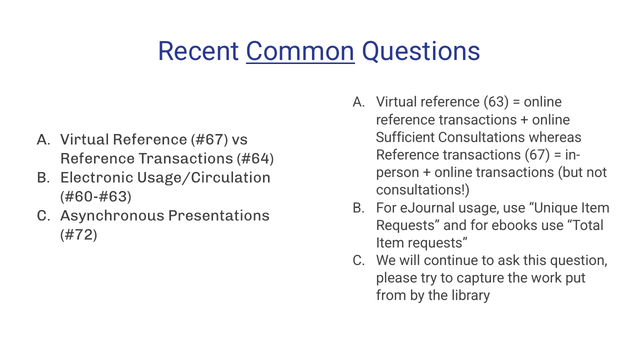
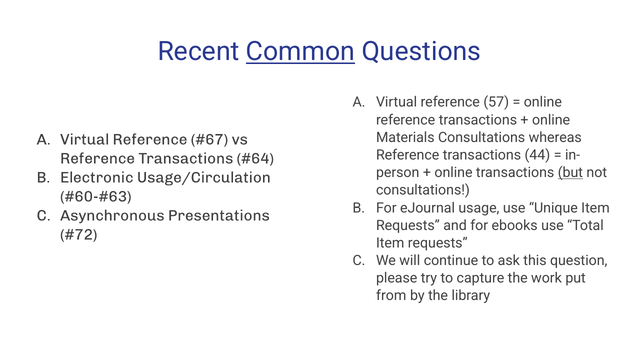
63: 63 -> 57
Sufficient: Sufficient -> Materials
67: 67 -> 44
but underline: none -> present
